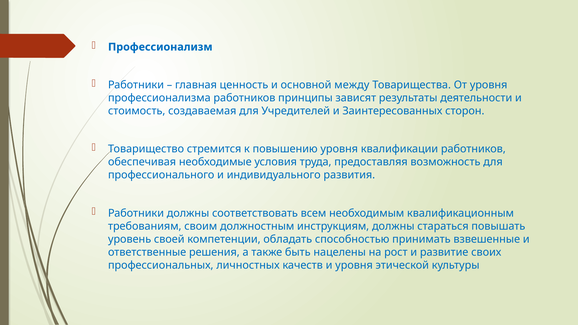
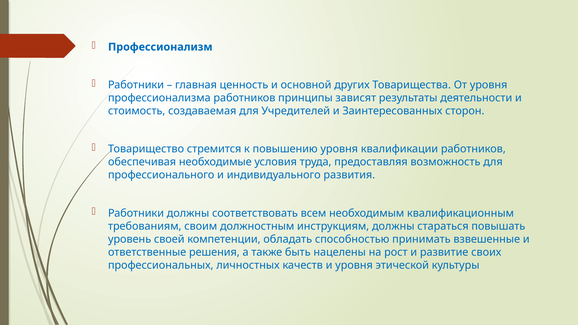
между: между -> других
